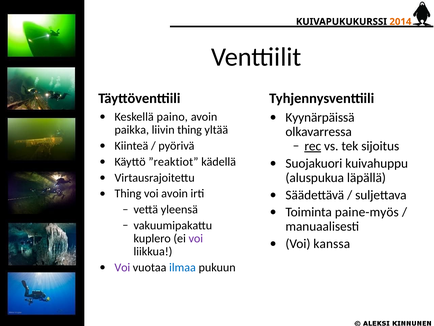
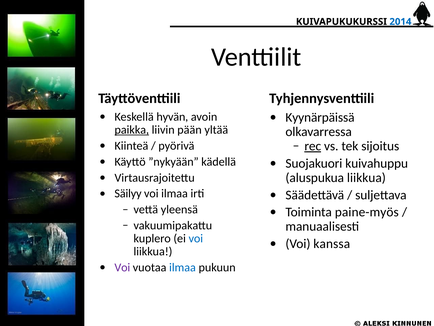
2014 colour: orange -> blue
paino: paino -> hyvän
paikka underline: none -> present
liivin thing: thing -> pään
”reaktiot: ”reaktiot -> ”nykyään
aluspukua läpällä: läpällä -> liikkua
Thing at (128, 193): Thing -> Säilyy
voi avoin: avoin -> ilmaa
voi at (196, 238) colour: purple -> blue
